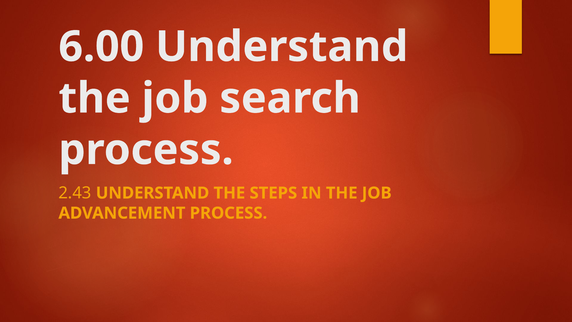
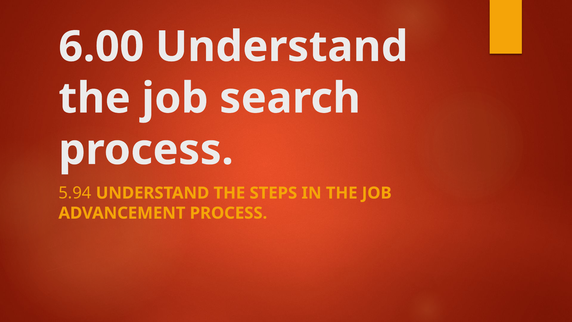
2.43: 2.43 -> 5.94
